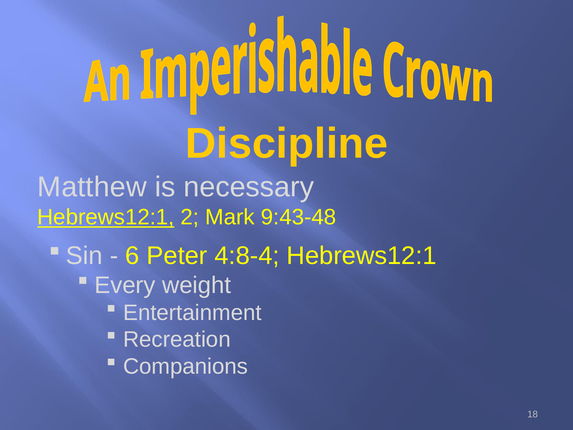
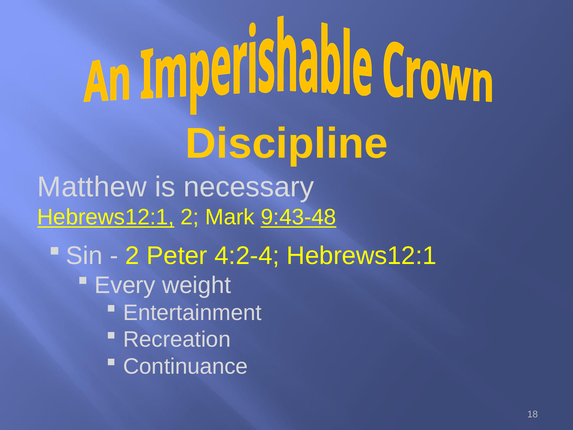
9:43-48 underline: none -> present
6 at (132, 256): 6 -> 2
4:8-4: 4:8-4 -> 4:2-4
Companions: Companions -> Continuance
